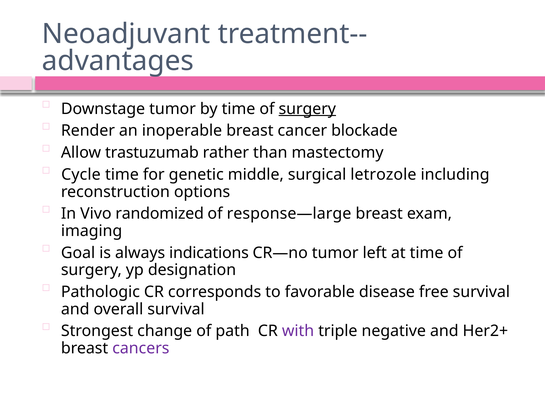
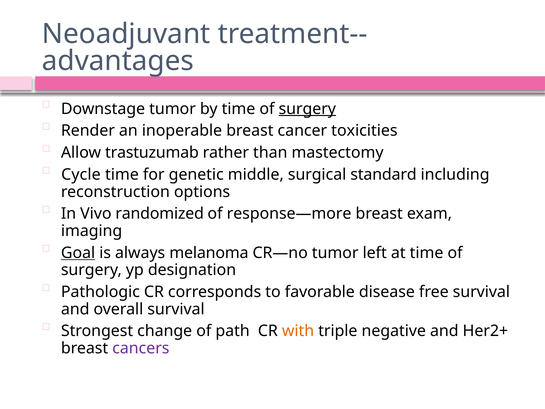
blockade: blockade -> toxicities
letrozole: letrozole -> standard
response—large: response—large -> response—more
Goal underline: none -> present
indications: indications -> melanoma
with colour: purple -> orange
